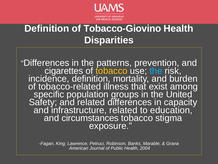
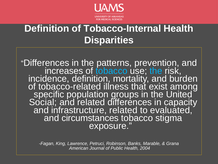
Tobacco-Giovino: Tobacco-Giovino -> Tobacco-Internal
cigarettes: cigarettes -> increases
tobacco at (112, 71) colour: yellow -> light blue
Safety: Safety -> Social
education: education -> evaluated
